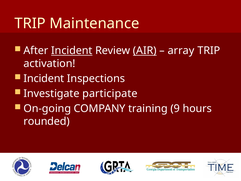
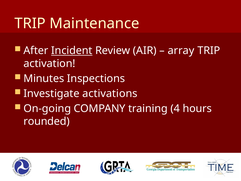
AIR underline: present -> none
Incident at (44, 78): Incident -> Minutes
participate: participate -> activations
9: 9 -> 4
